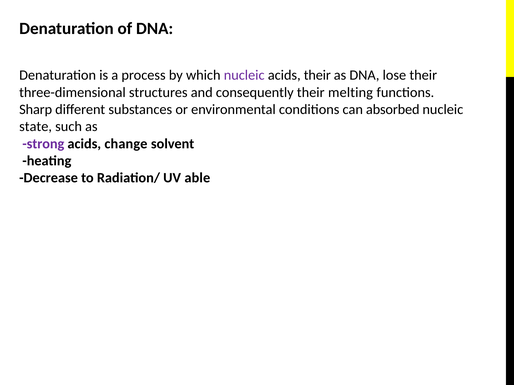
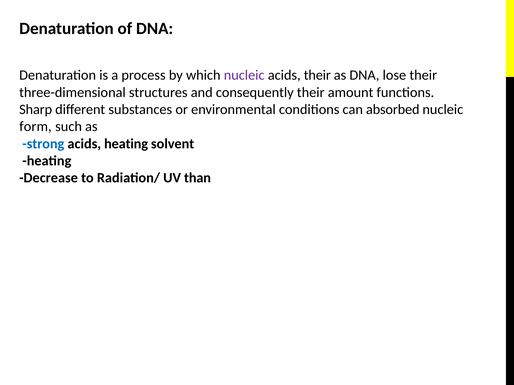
melting: melting -> amount
state: state -> form
strong colour: purple -> blue
acids change: change -> heating
able: able -> than
